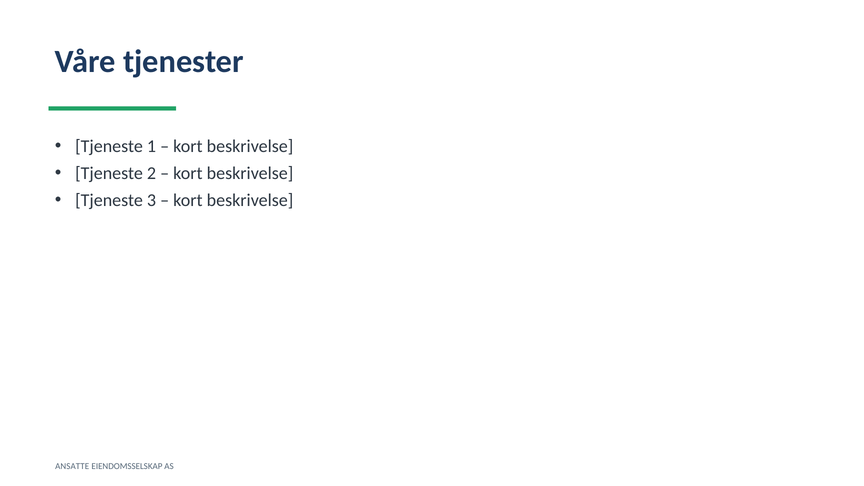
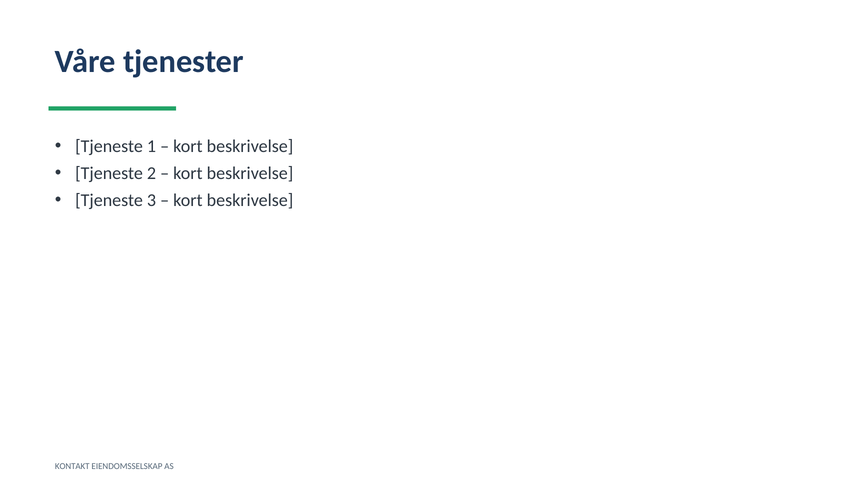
ANSATTE: ANSATTE -> KONTAKT
